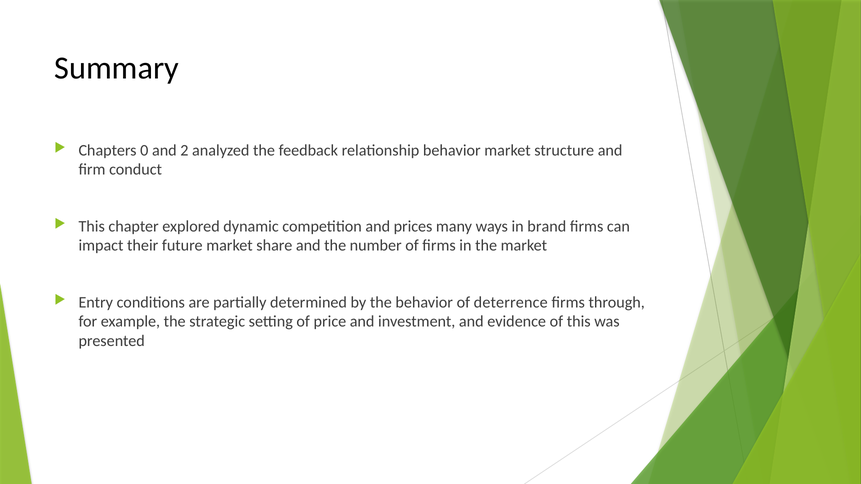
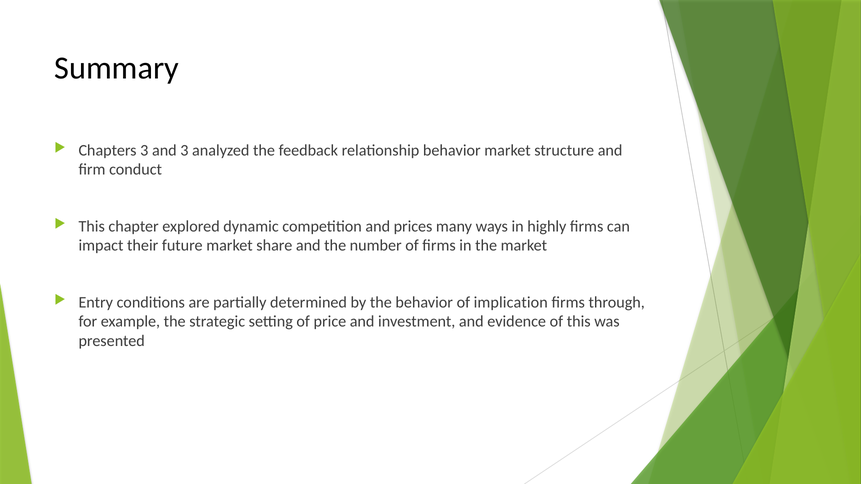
Chapters 0: 0 -> 3
and 2: 2 -> 3
brand: brand -> highly
deterrence: deterrence -> implication
